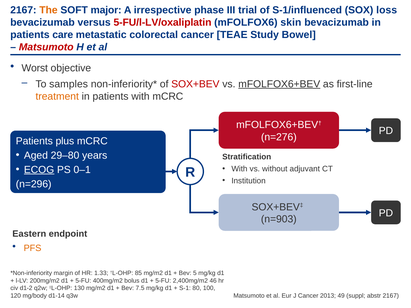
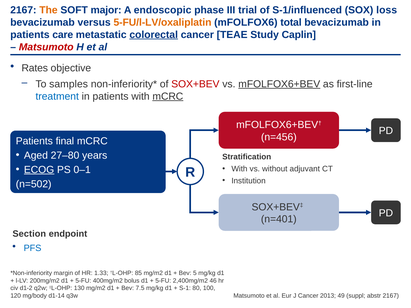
irrespective: irrespective -> endoscopic
5-FU/l-LV/oxaliplatin colour: red -> orange
skin: skin -> total
colorectal underline: none -> present
Bowel: Bowel -> Caplin
Worst: Worst -> Rates
treatment colour: orange -> blue
mCRC at (168, 96) underline: none -> present
n=276: n=276 -> n=456
plus: plus -> final
29–80: 29–80 -> 27–80
n=296: n=296 -> n=502
n=903: n=903 -> n=401
Eastern: Eastern -> Section
PFS colour: orange -> blue
